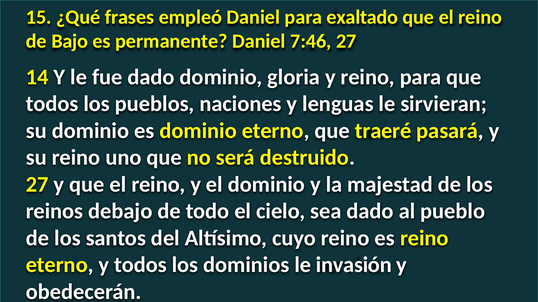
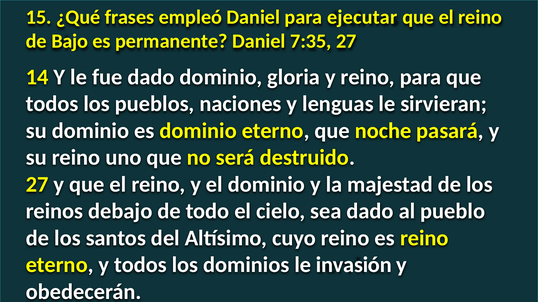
exaltado: exaltado -> ejecutar
7:46: 7:46 -> 7:35
traeré: traeré -> noche
